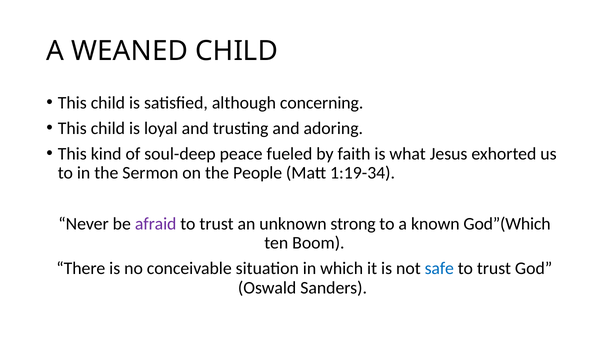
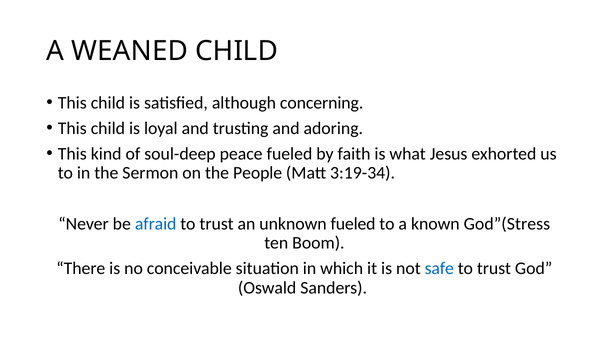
1:19-34: 1:19-34 -> 3:19-34
afraid colour: purple -> blue
unknown strong: strong -> fueled
God”(Which: God”(Which -> God”(Stress
